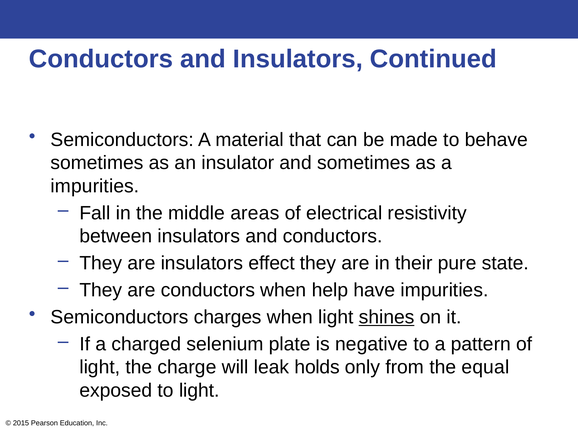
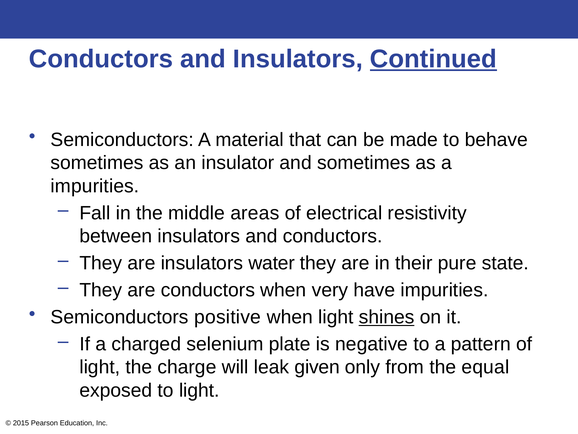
Continued underline: none -> present
effect: effect -> water
help: help -> very
charges: charges -> positive
holds: holds -> given
